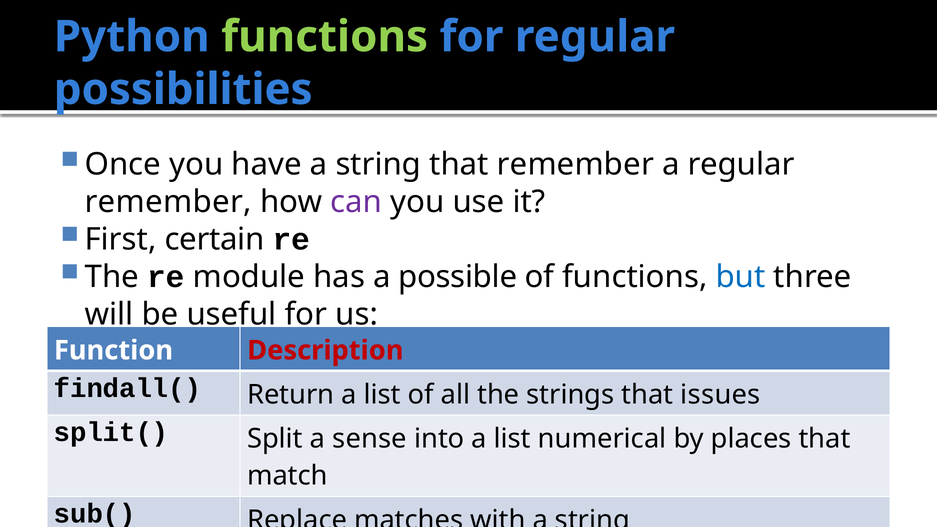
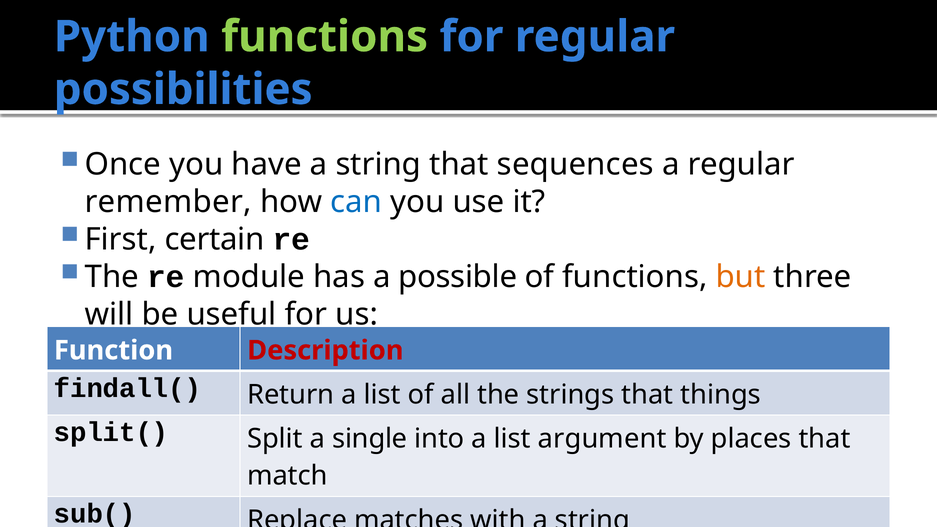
that remember: remember -> sequences
can colour: purple -> blue
but colour: blue -> orange
issues: issues -> things
sense: sense -> single
numerical: numerical -> argument
